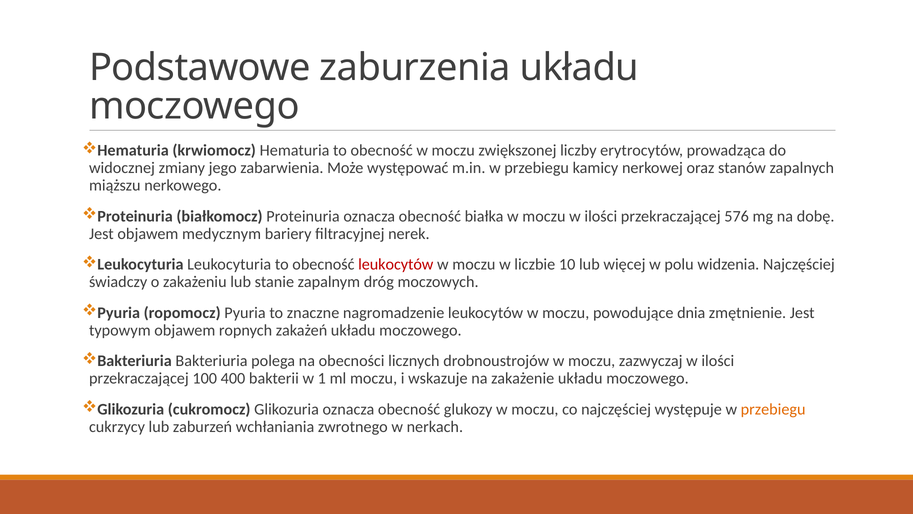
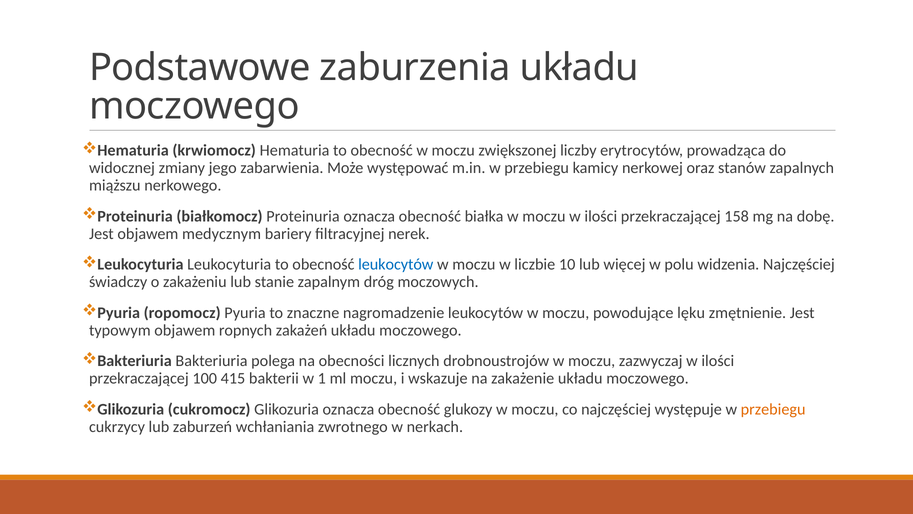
576: 576 -> 158
leukocytów at (396, 264) colour: red -> blue
dnia: dnia -> lęku
400: 400 -> 415
